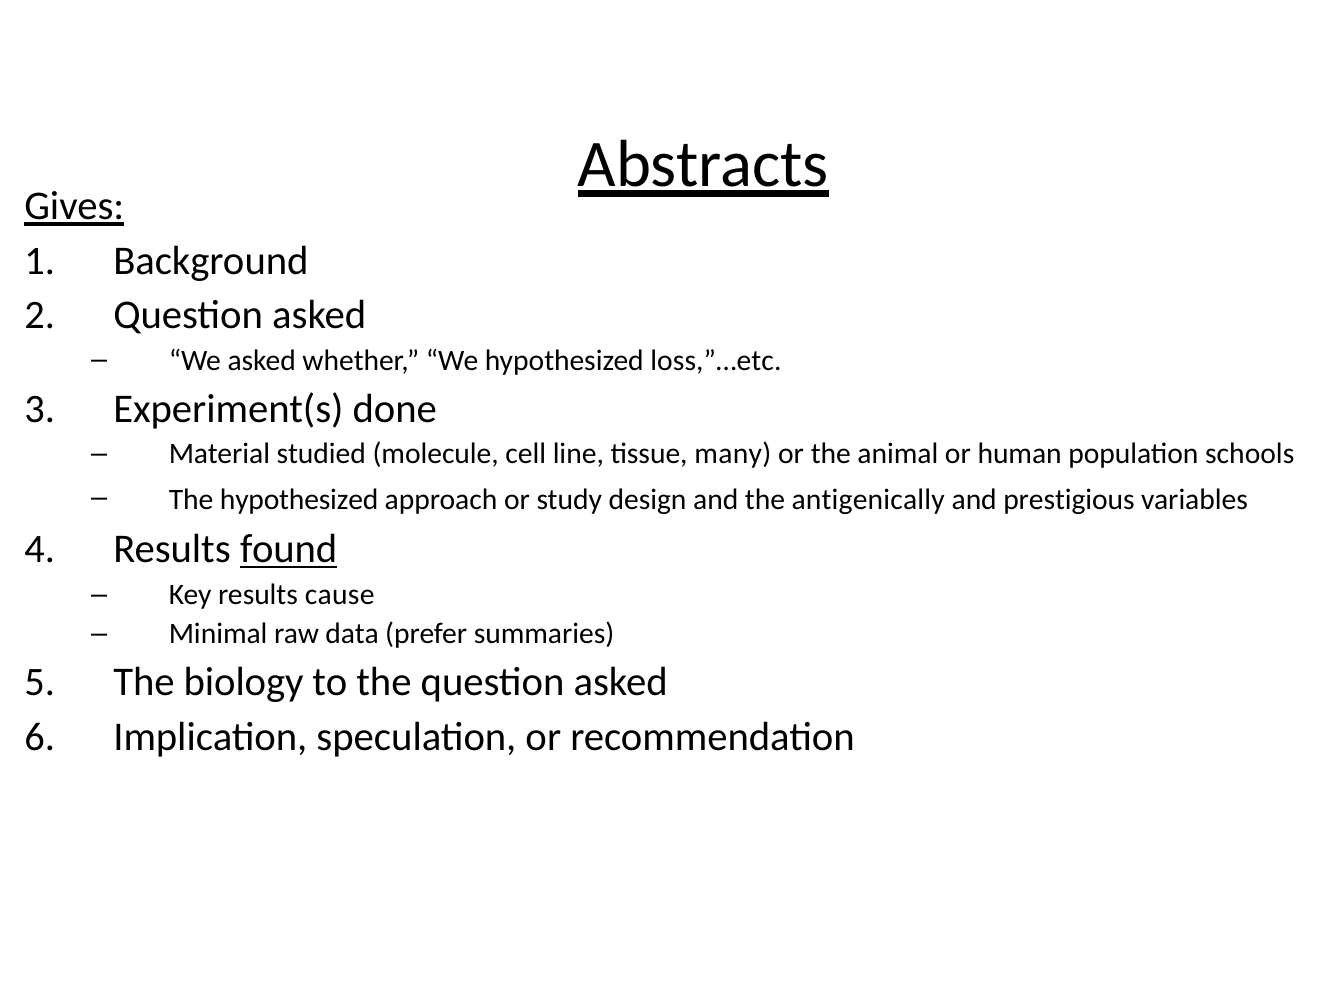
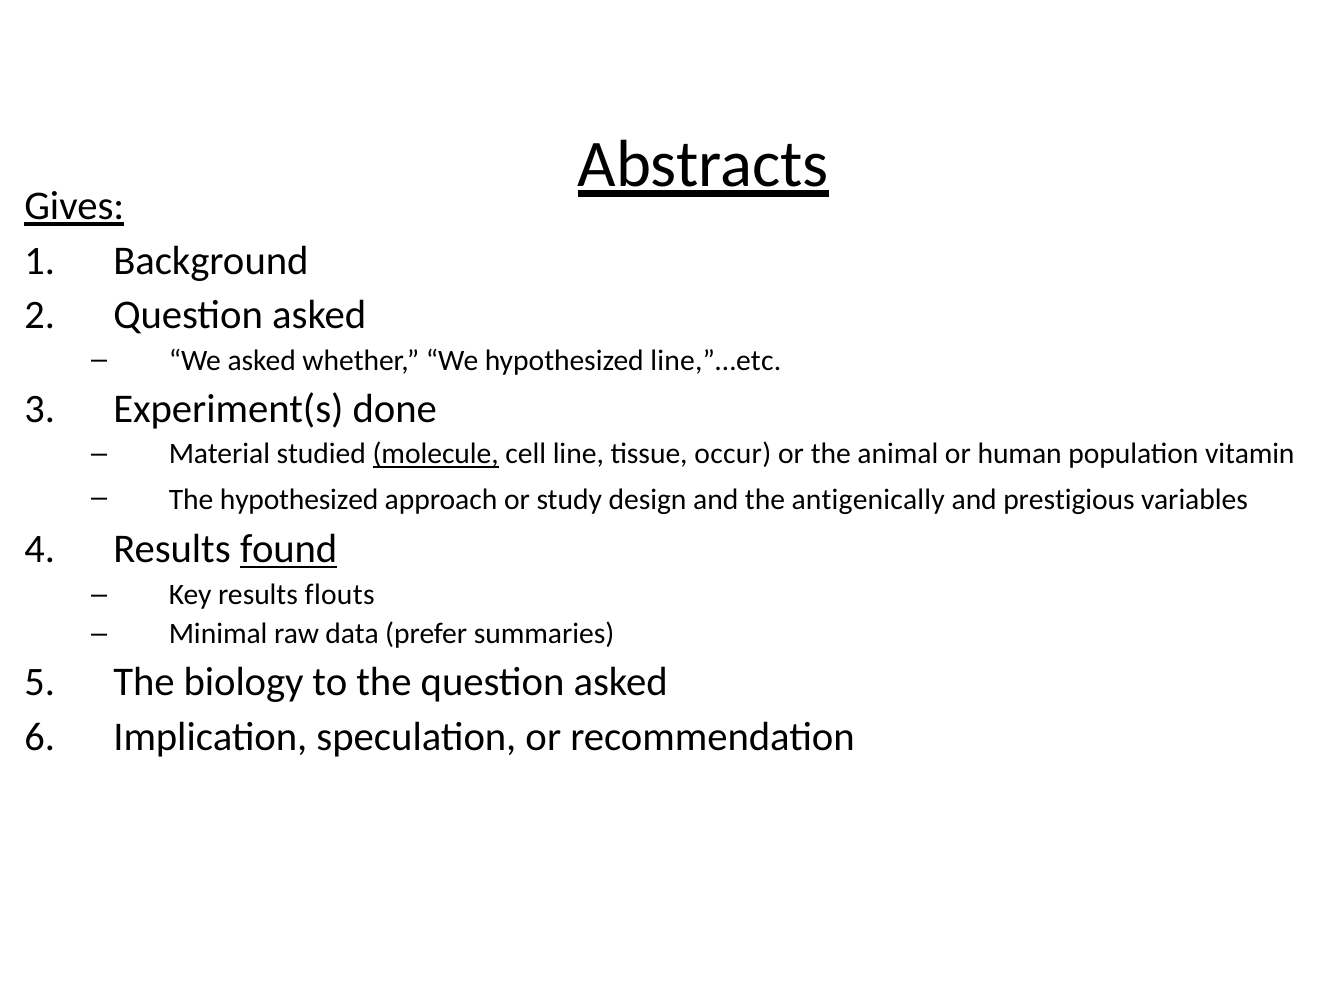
loss,”…etc: loss,”…etc -> line,”…etc
molecule underline: none -> present
many: many -> occur
schools: schools -> vitamin
cause: cause -> flouts
